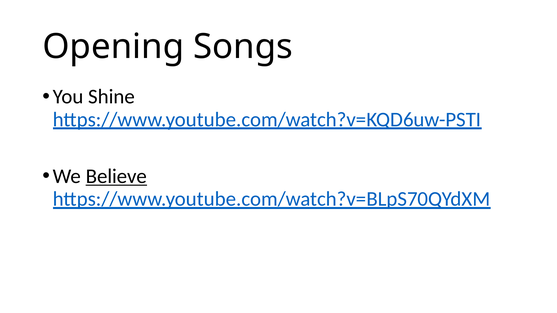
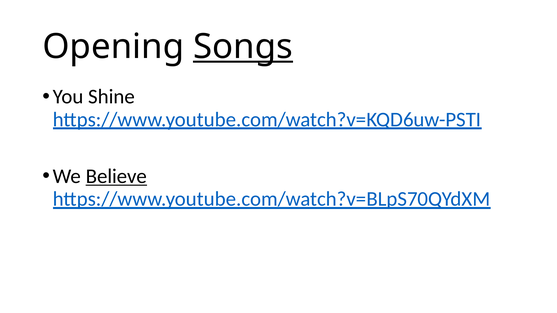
Songs underline: none -> present
